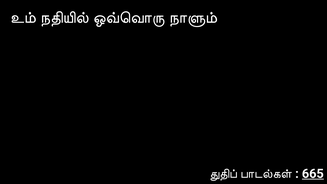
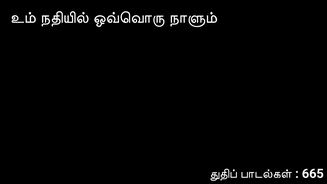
665 underline: present -> none
